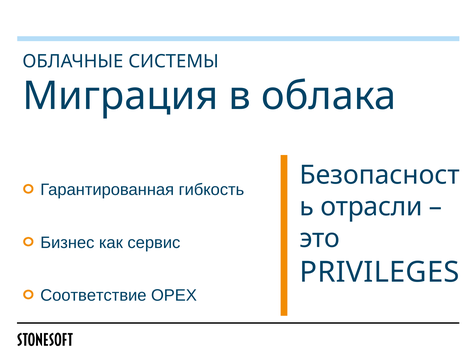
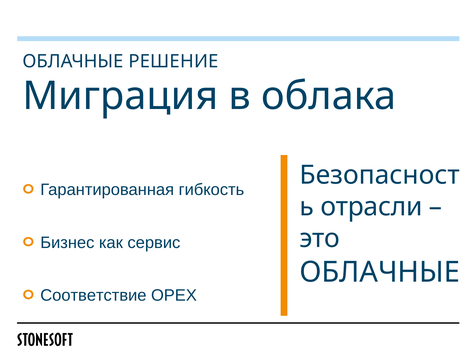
СИСТЕМЫ: СИСТЕМЫ -> РЕШЕНИЕ
PRIVILEGES at (379, 272): PRIVILEGES -> ОБЛАЧНЫЕ
